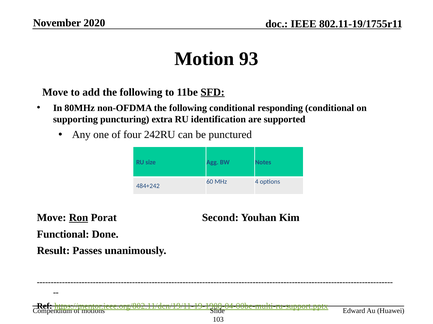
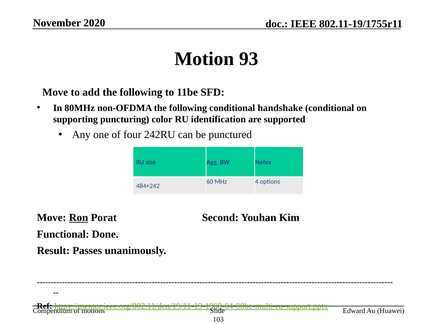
SFD underline: present -> none
responding: responding -> handshake
extra: extra -> color
